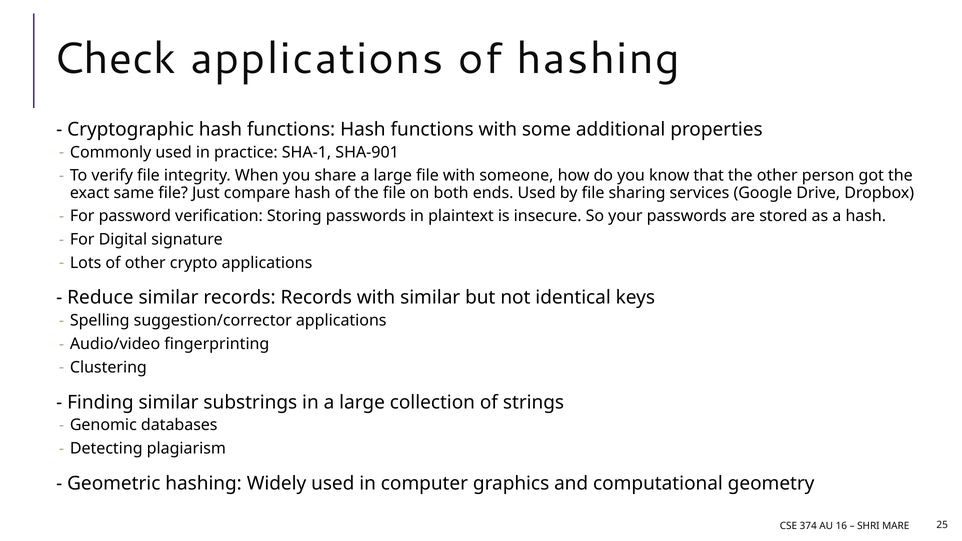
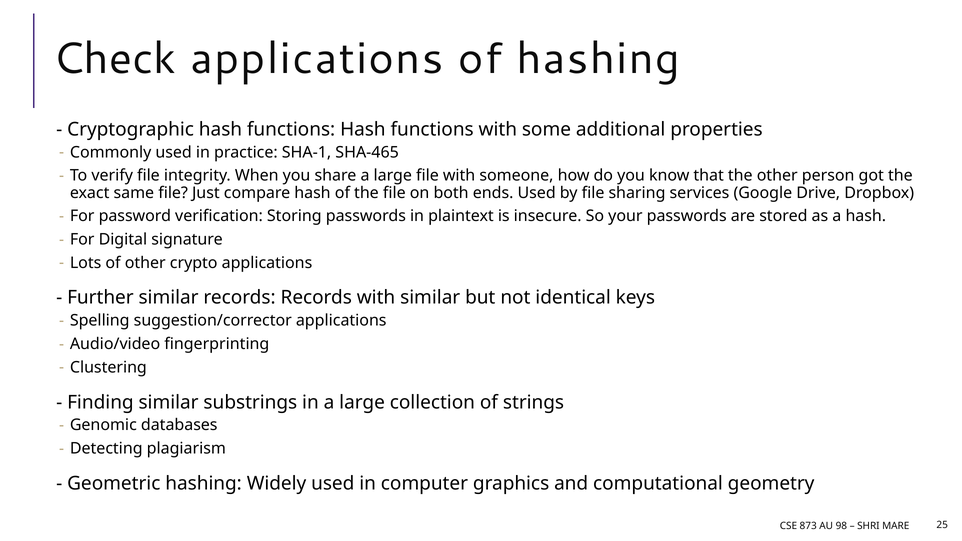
SHA-901: SHA-901 -> SHA-465
Reduce: Reduce -> Further
374: 374 -> 873
16: 16 -> 98
